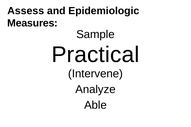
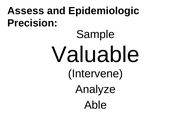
Measures: Measures -> Precision
Practical: Practical -> Valuable
